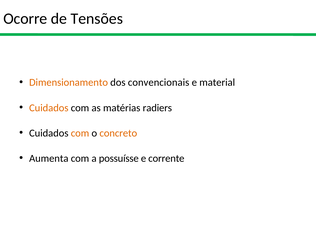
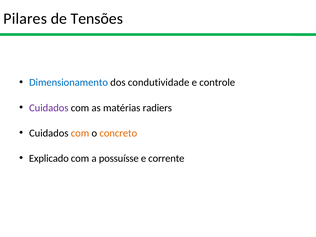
Ocorre: Ocorre -> Pilares
Dimensionamento colour: orange -> blue
convencionais: convencionais -> condutividade
material: material -> controle
Cuidados at (49, 108) colour: orange -> purple
Aumenta: Aumenta -> Explicado
